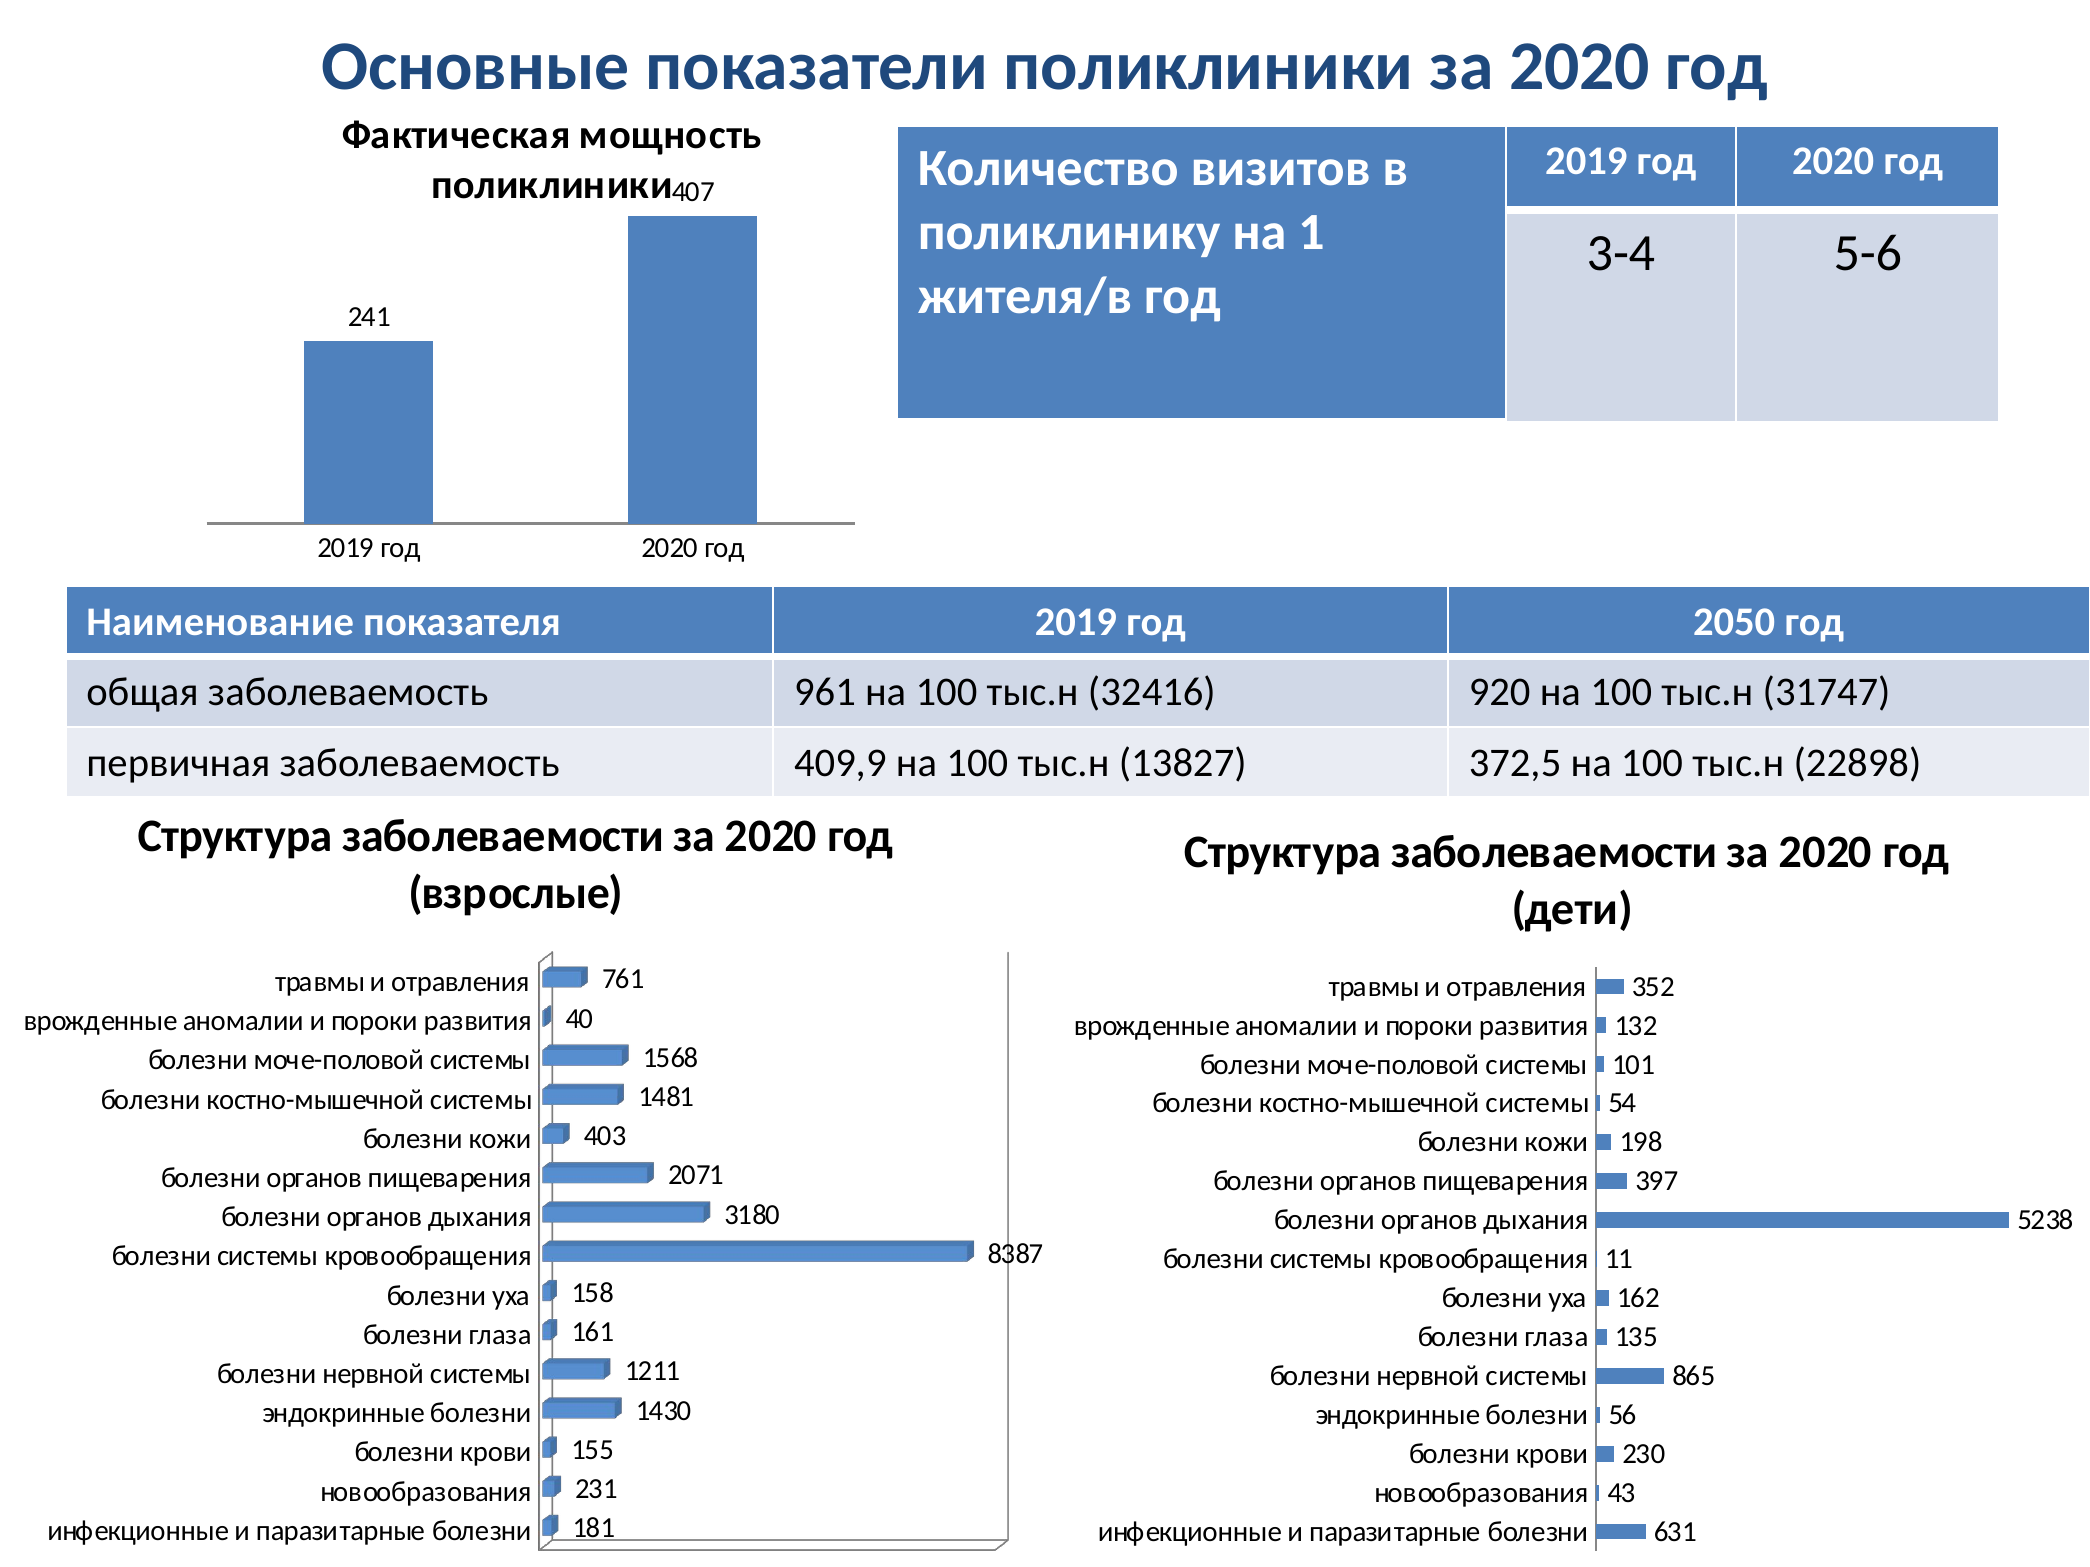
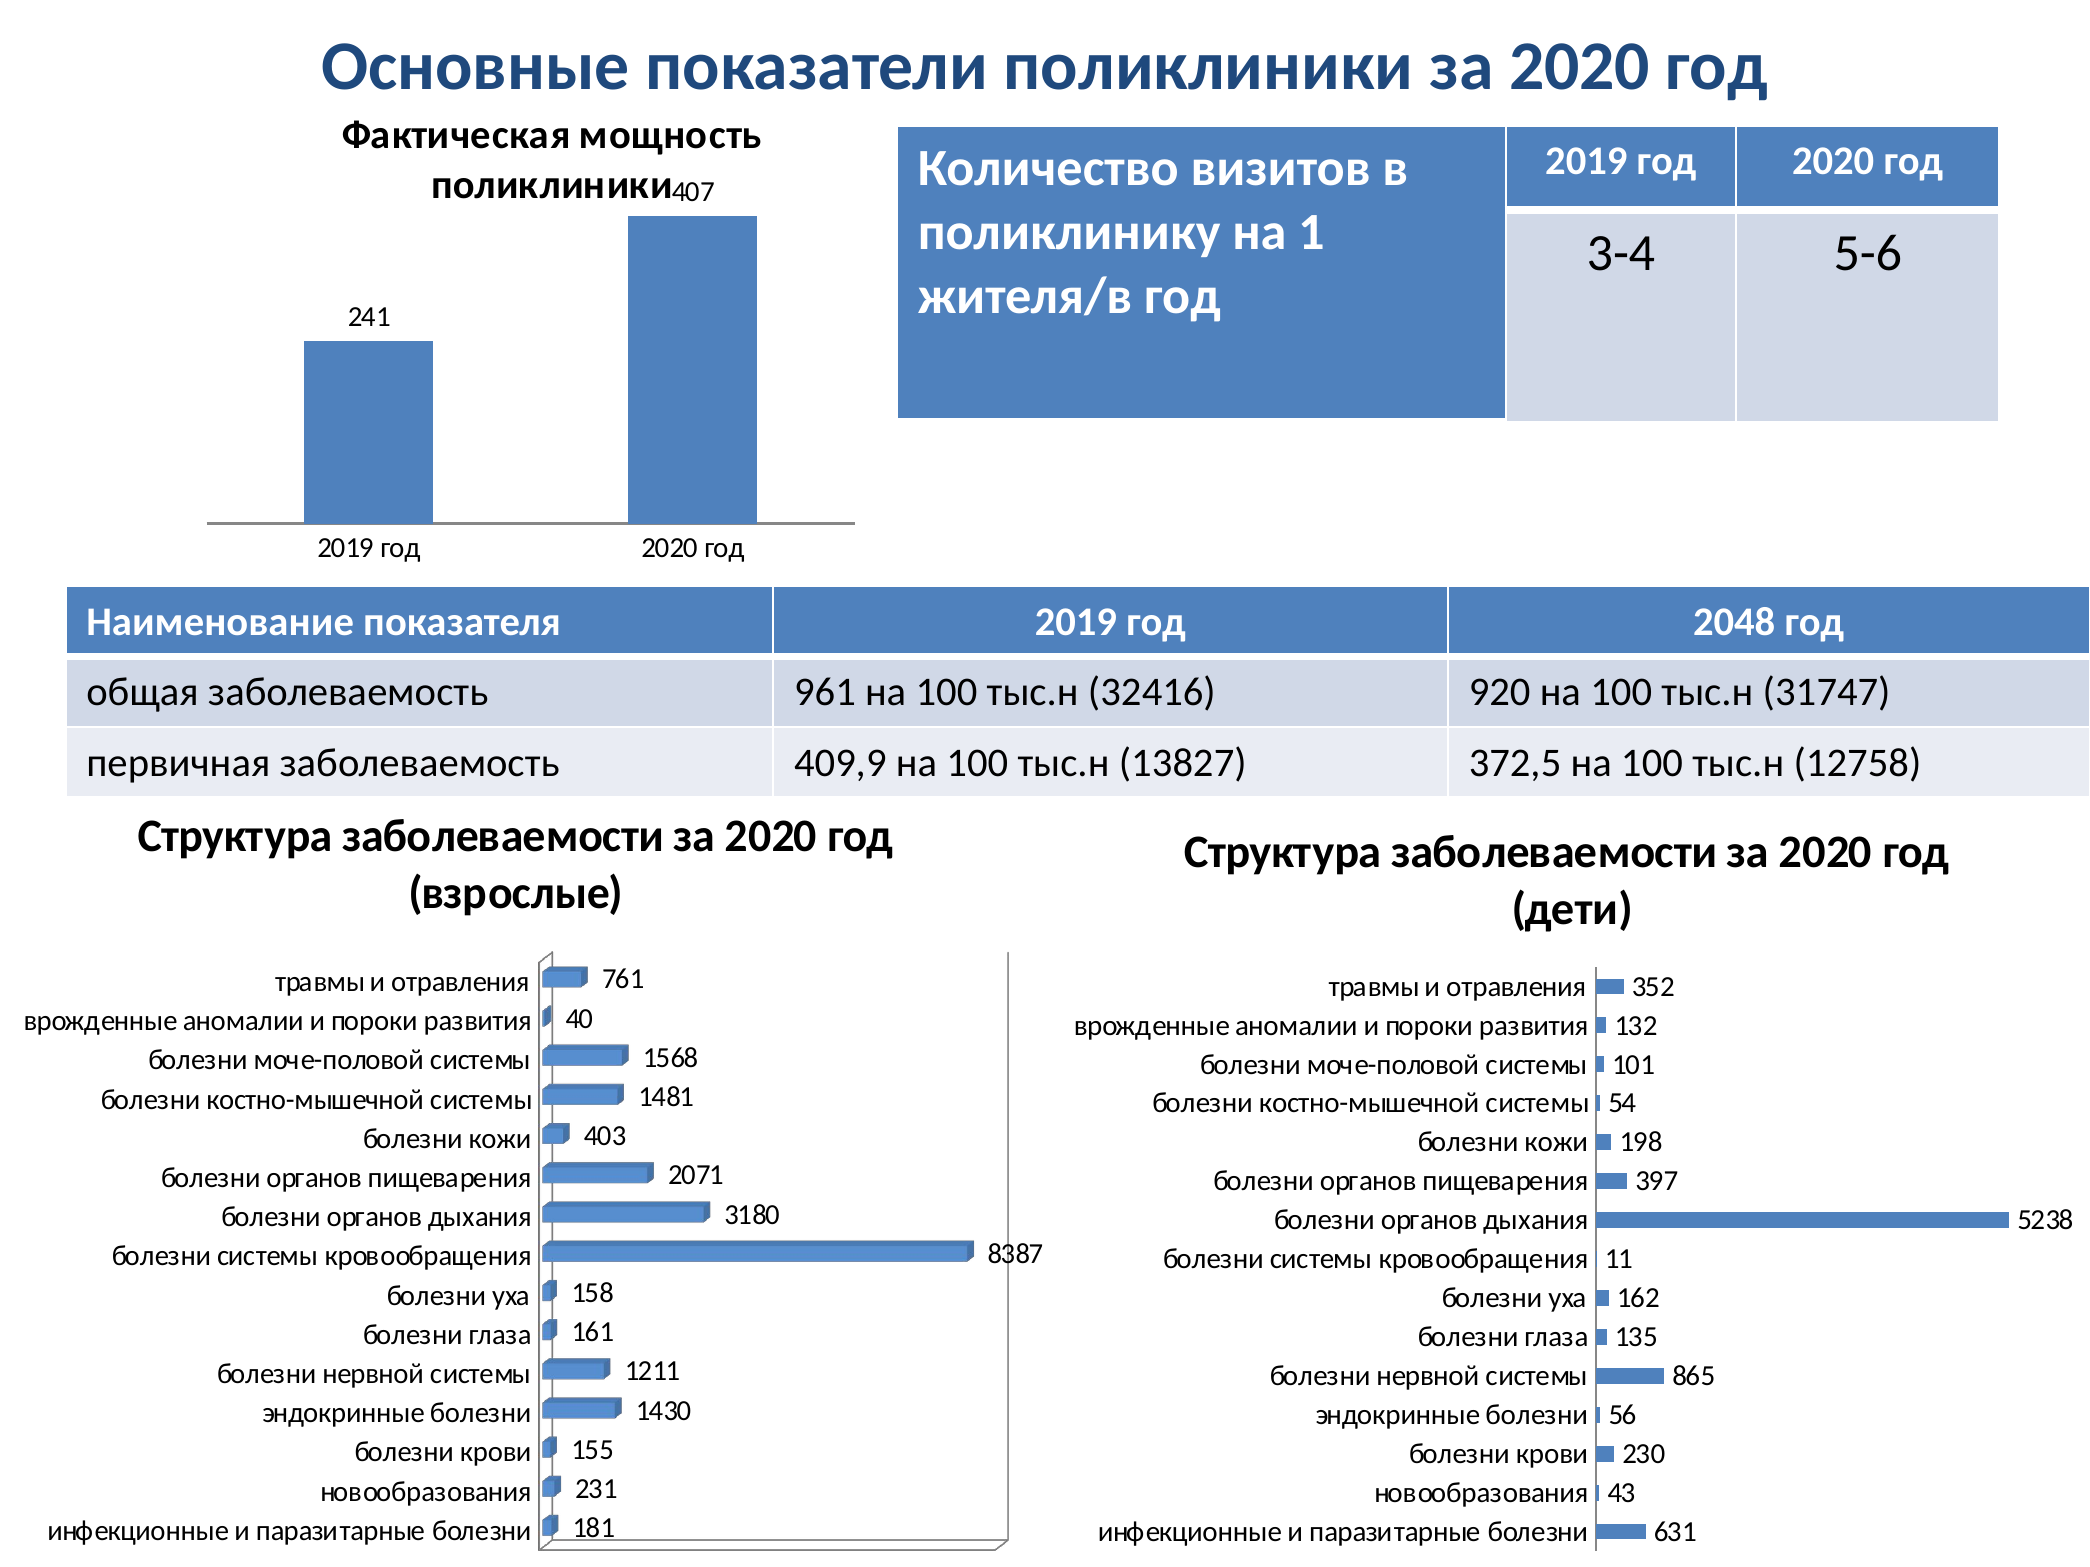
2050: 2050 -> 2048
22898: 22898 -> 12758
